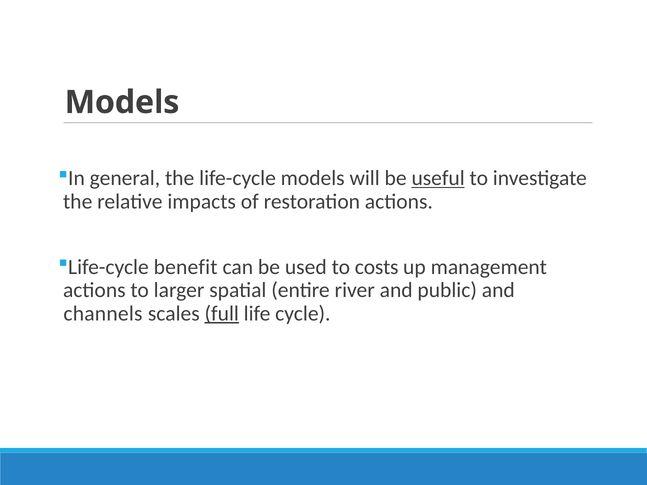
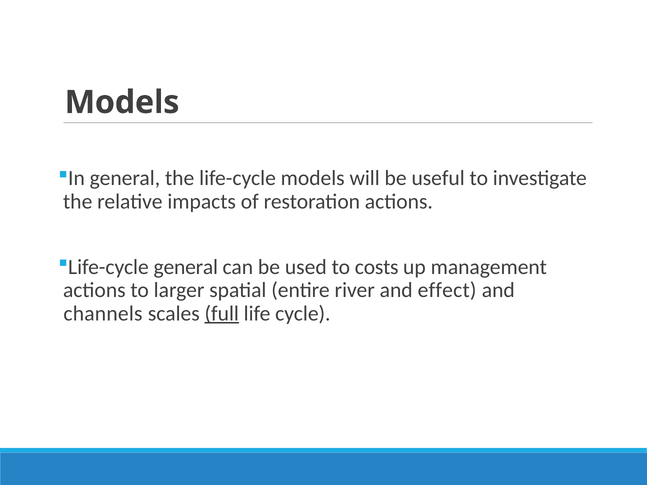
useful underline: present -> none
Life-cycle benefit: benefit -> general
public: public -> effect
